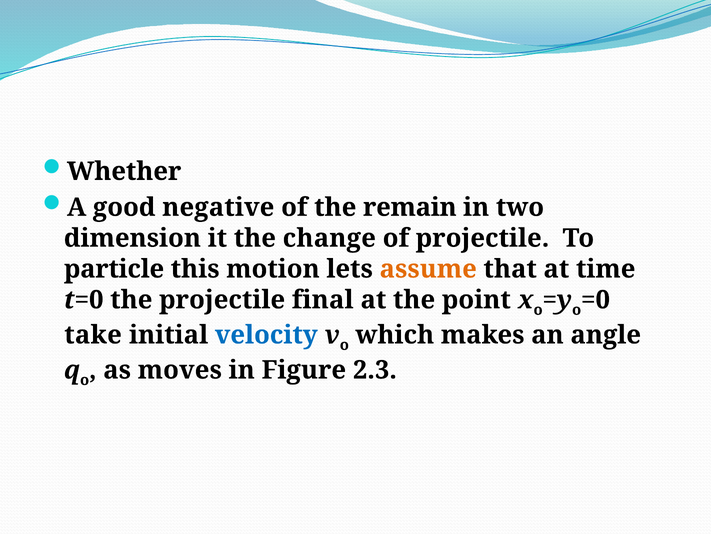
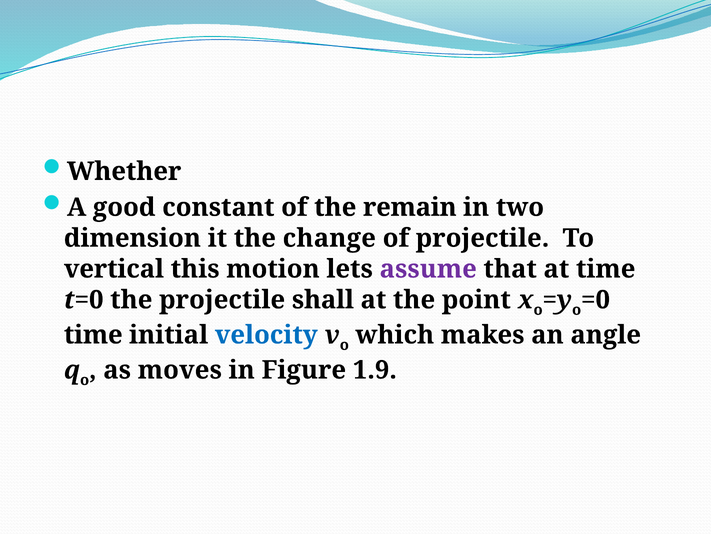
negative: negative -> constant
particle: particle -> vertical
assume colour: orange -> purple
final: final -> shall
take at (93, 335): take -> time
2.3: 2.3 -> 1.9
